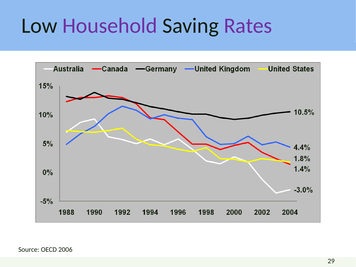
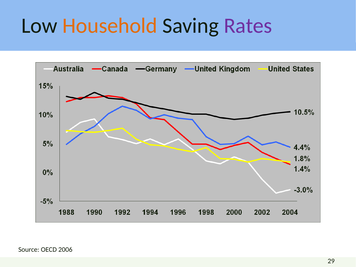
Household colour: purple -> orange
